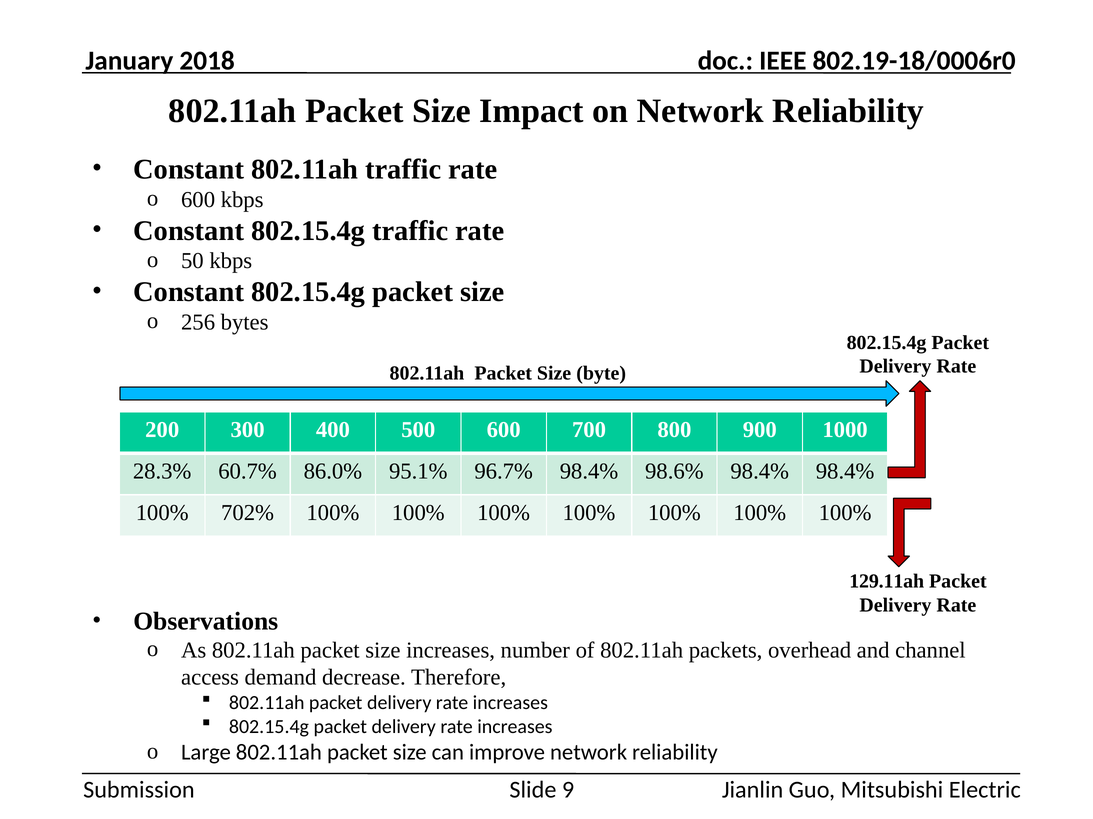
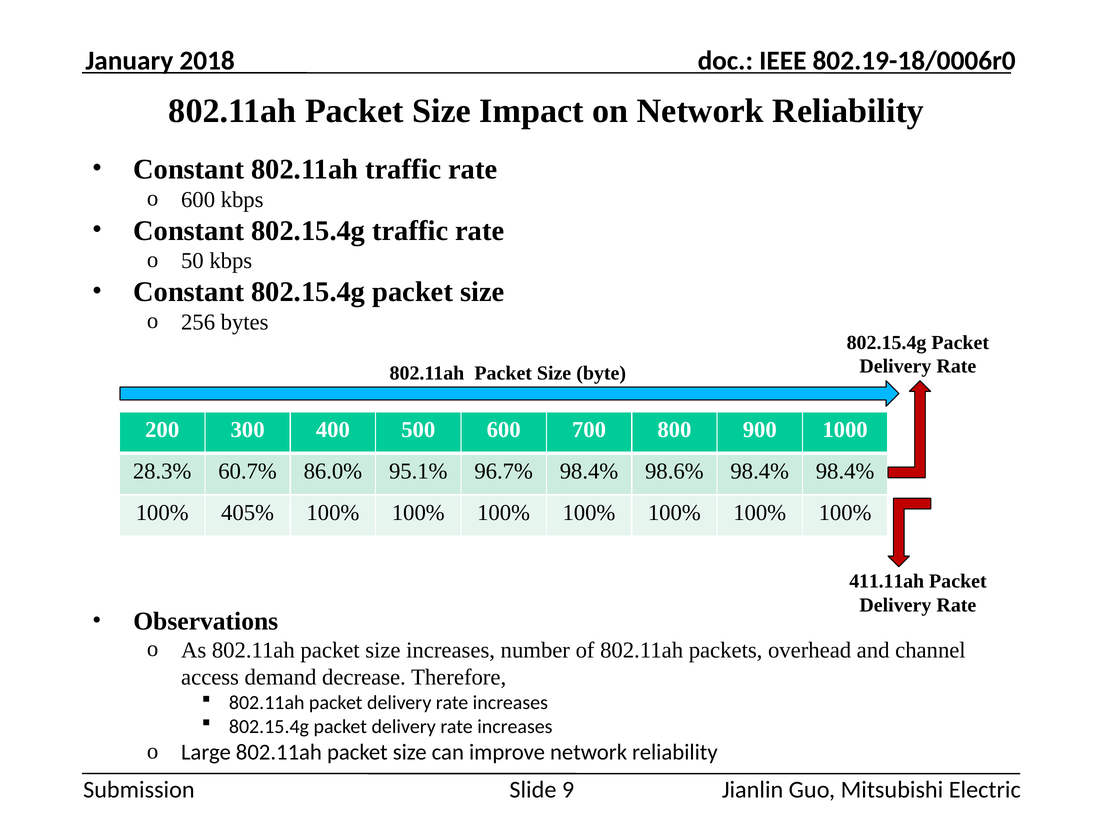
702%: 702% -> 405%
129.11ah: 129.11ah -> 411.11ah
